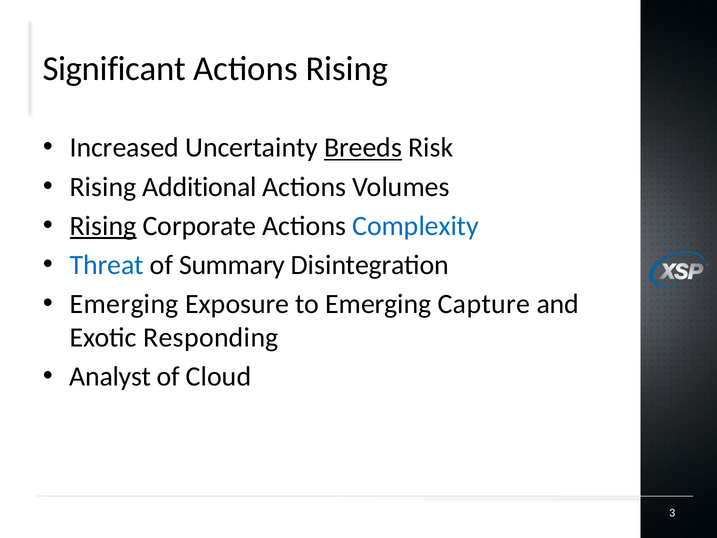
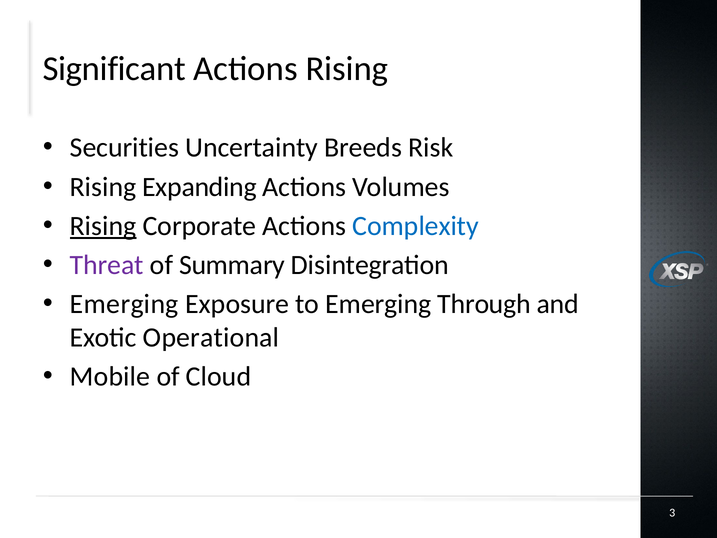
Increased: Increased -> Securities
Breeds underline: present -> none
Additional: Additional -> Expanding
Threat colour: blue -> purple
Capture: Capture -> Through
Responding: Responding -> Operational
Analyst: Analyst -> Mobile
